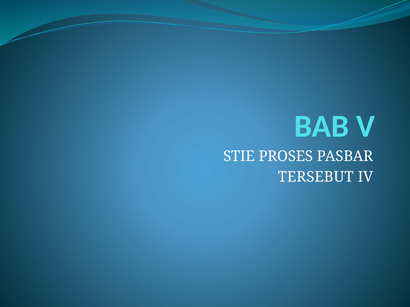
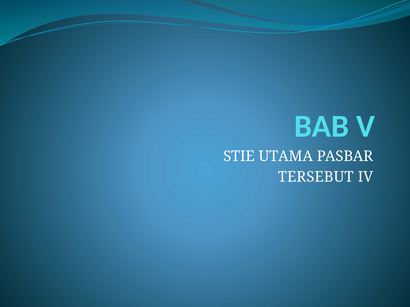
PROSES: PROSES -> UTAMA
